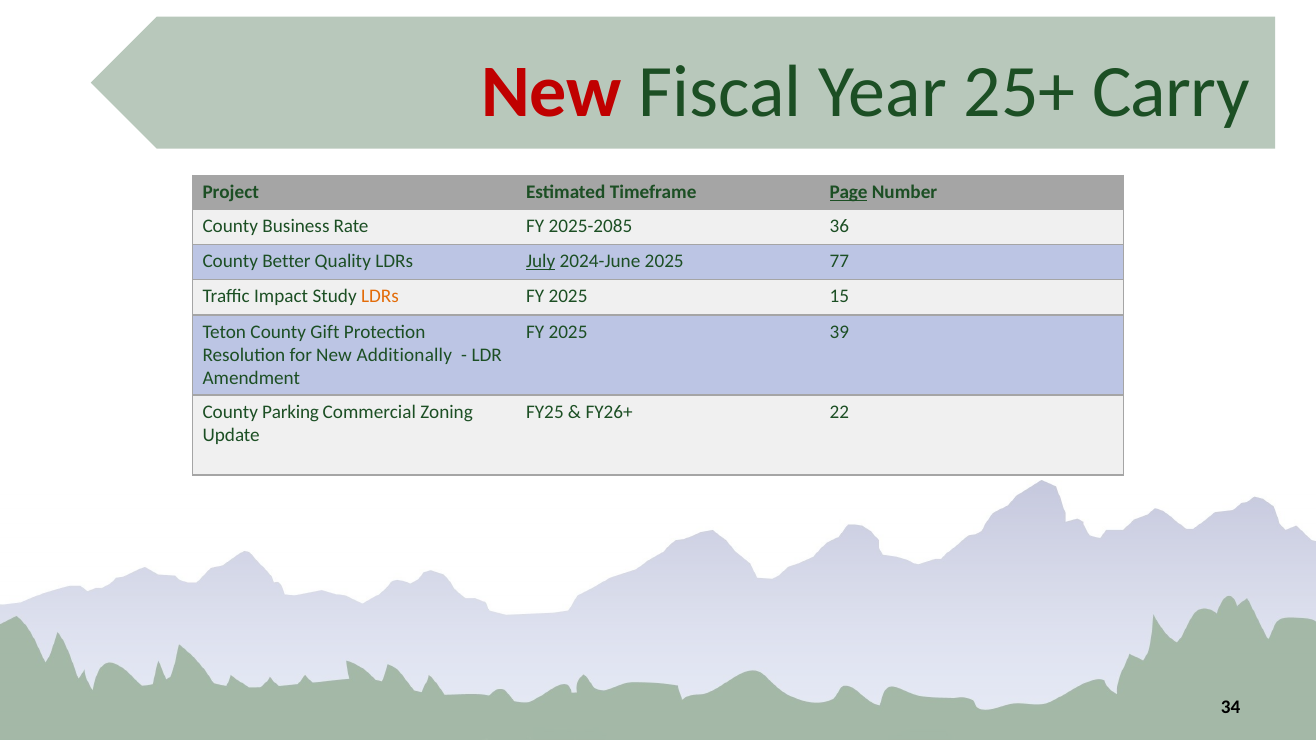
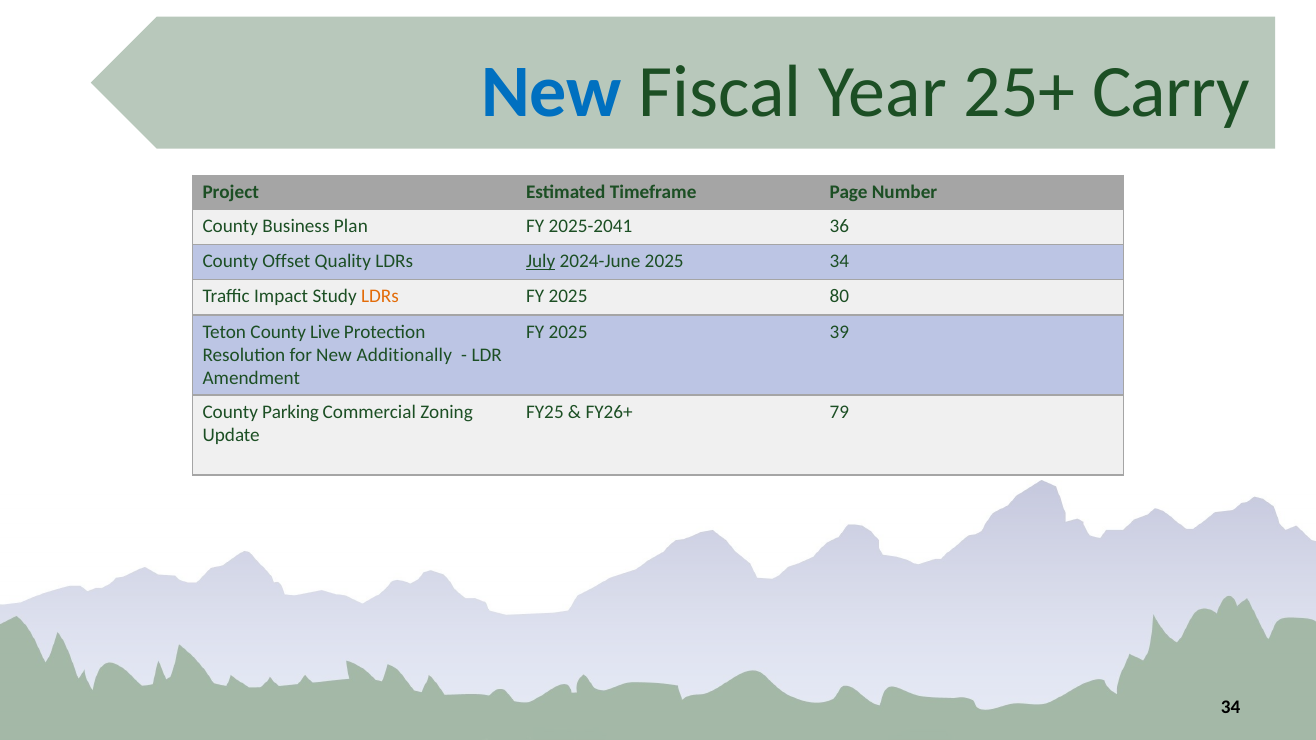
New at (551, 92) colour: red -> blue
Page underline: present -> none
Rate: Rate -> Plan
2025-2085: 2025-2085 -> 2025-2041
Better: Better -> Offset
2025 77: 77 -> 34
15: 15 -> 80
Gift: Gift -> Live
22: 22 -> 79
